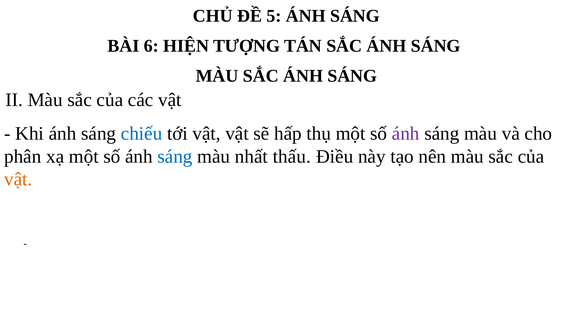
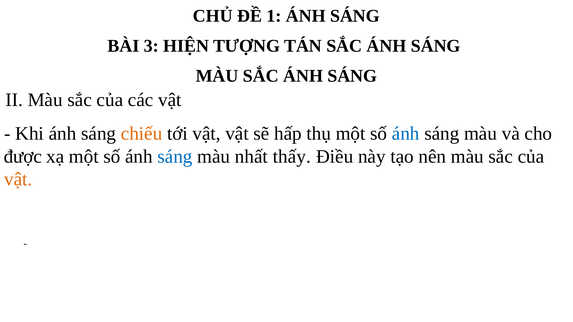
5: 5 -> 1
6: 6 -> 3
chiếu colour: blue -> orange
ánh at (406, 134) colour: purple -> blue
phân: phân -> được
thấu: thấu -> thấy
